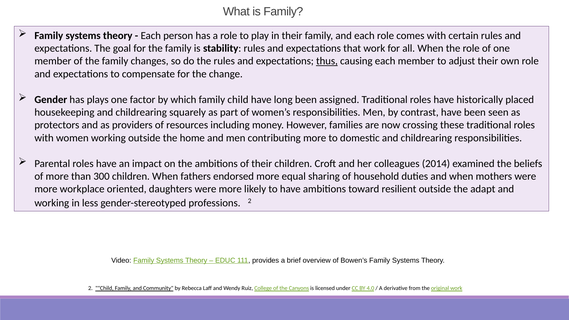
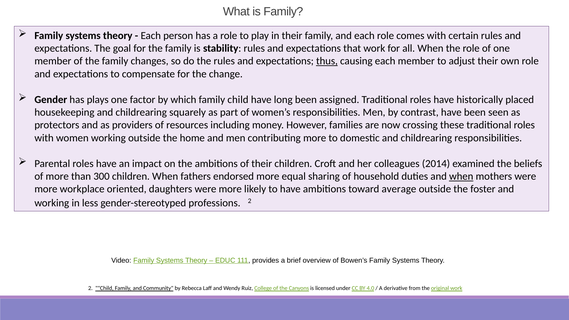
when at (461, 176) underline: none -> present
resilient: resilient -> average
adapt: adapt -> foster
